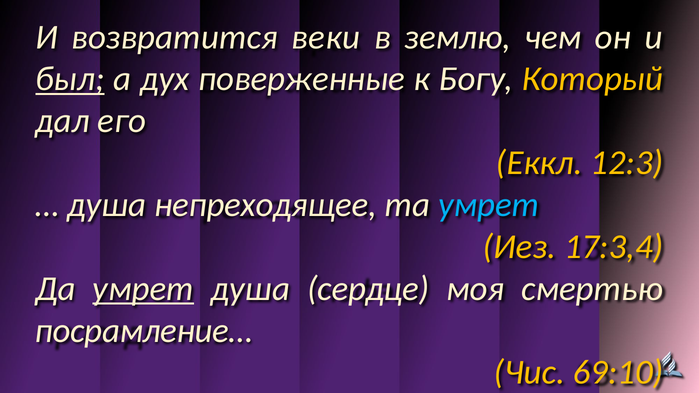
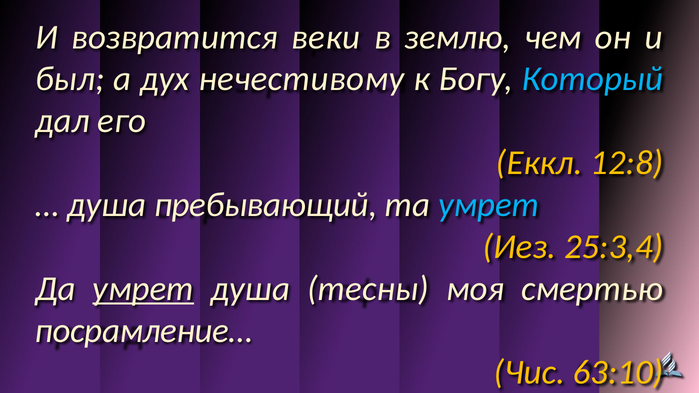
был underline: present -> none
поверженные: поверженные -> нечестивому
Который colour: yellow -> light blue
12:3: 12:3 -> 12:8
непреходящее: непреходящее -> пребывающий
17:3,4: 17:3,4 -> 25:3,4
сердце: сердце -> тесны
69:10: 69:10 -> 63:10
